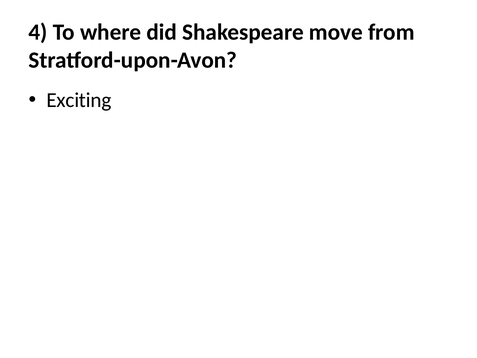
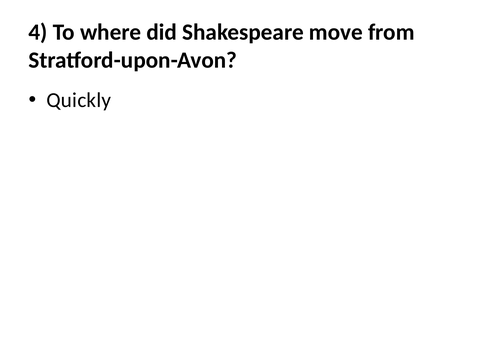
Exciting: Exciting -> Quickly
